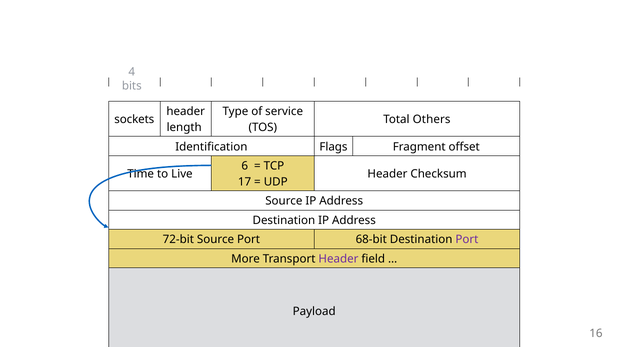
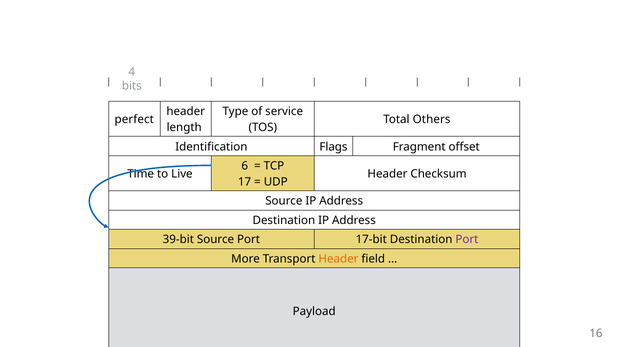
sockets: sockets -> perfect
72-bit: 72-bit -> 39-bit
68-bit: 68-bit -> 17-bit
Header at (338, 259) colour: purple -> orange
